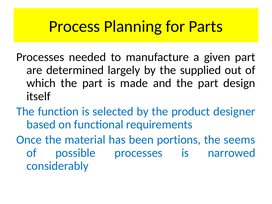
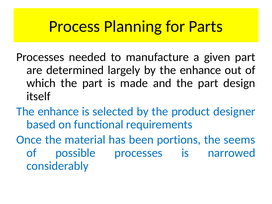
by the supplied: supplied -> enhance
function at (58, 111): function -> enhance
